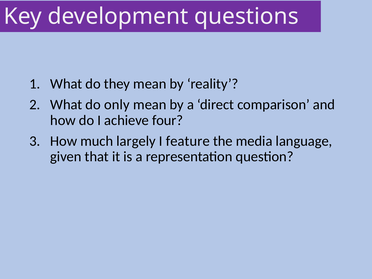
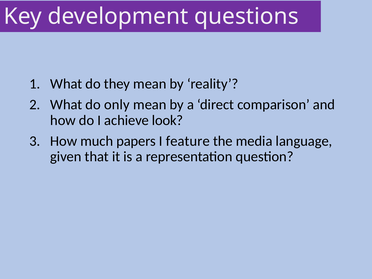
four: four -> look
largely: largely -> papers
